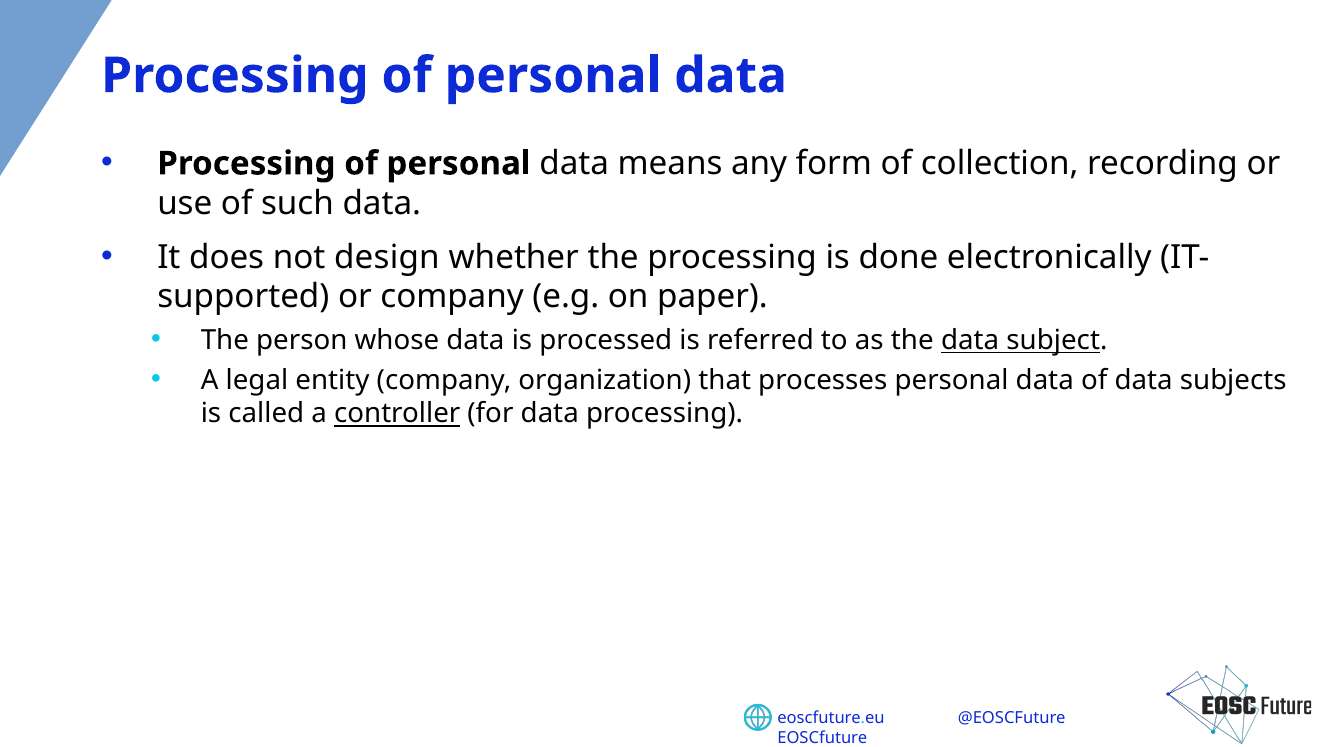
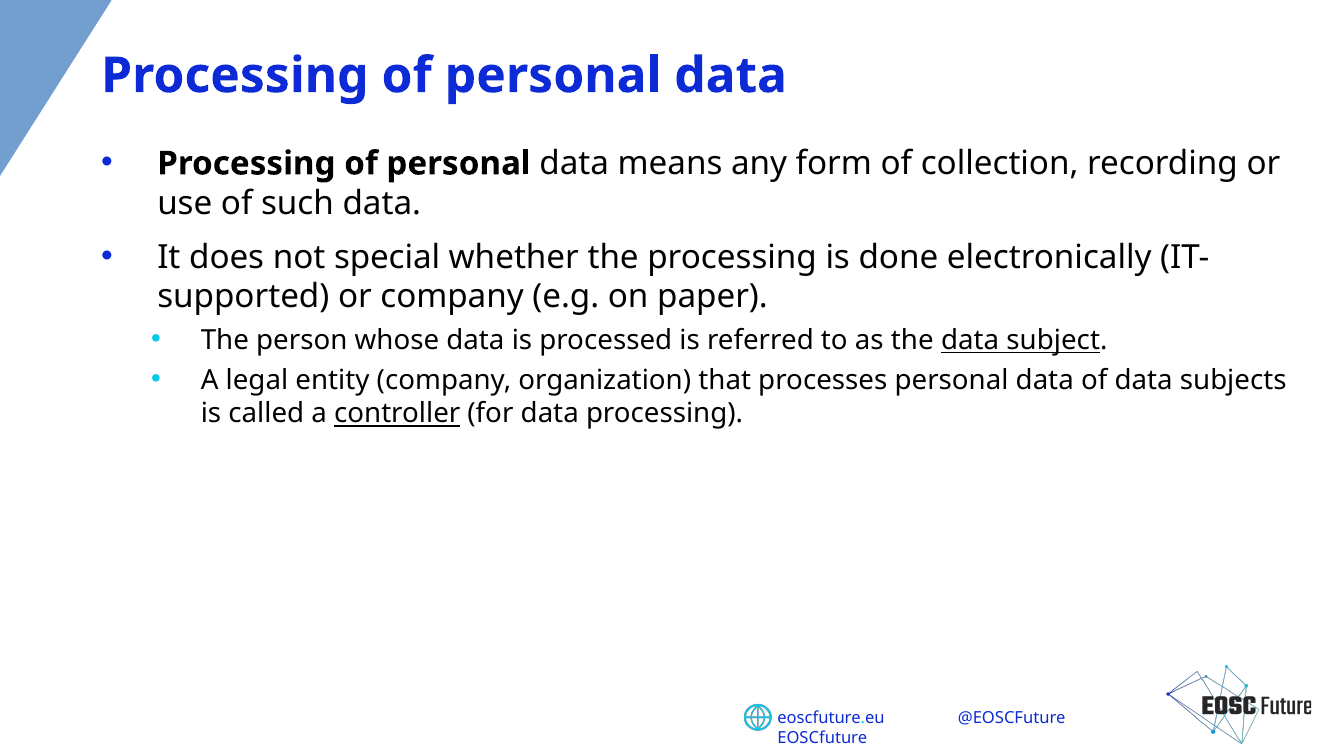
design: design -> special
